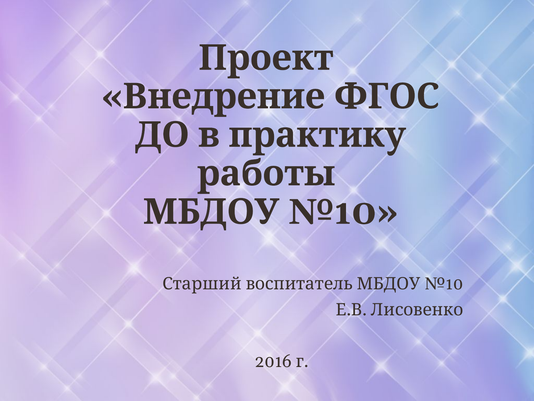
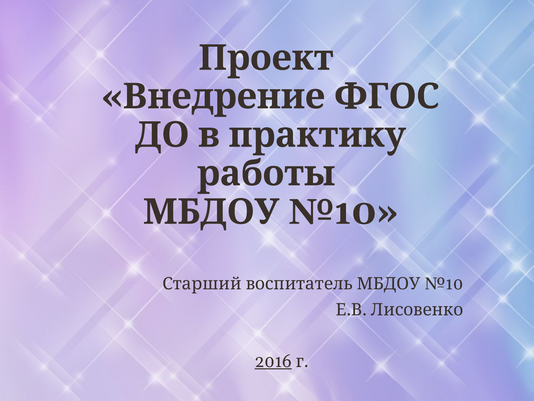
2016 underline: none -> present
